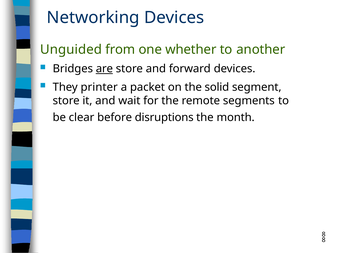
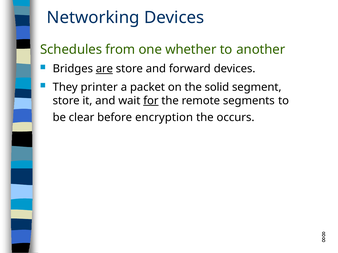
Unguided: Unguided -> Schedules
for underline: none -> present
disruptions: disruptions -> encryption
month: month -> occurs
